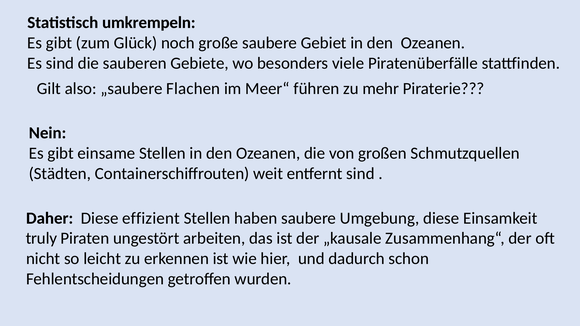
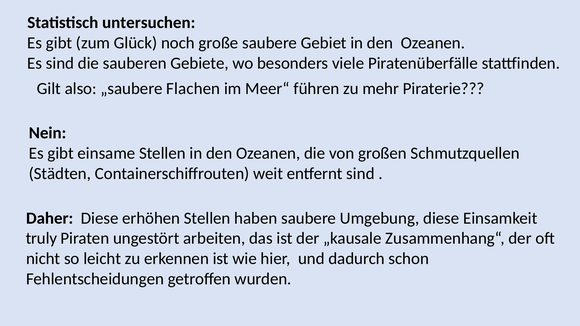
umkrempeln: umkrempeln -> untersuchen
effizient: effizient -> erhöhen
